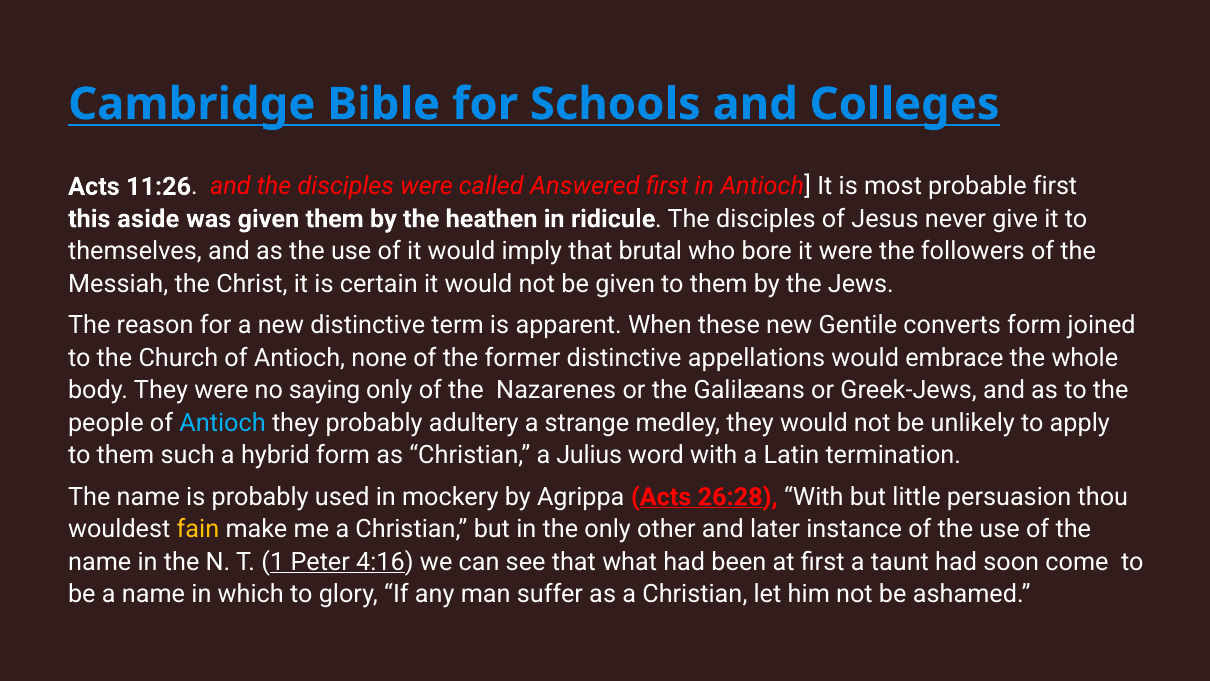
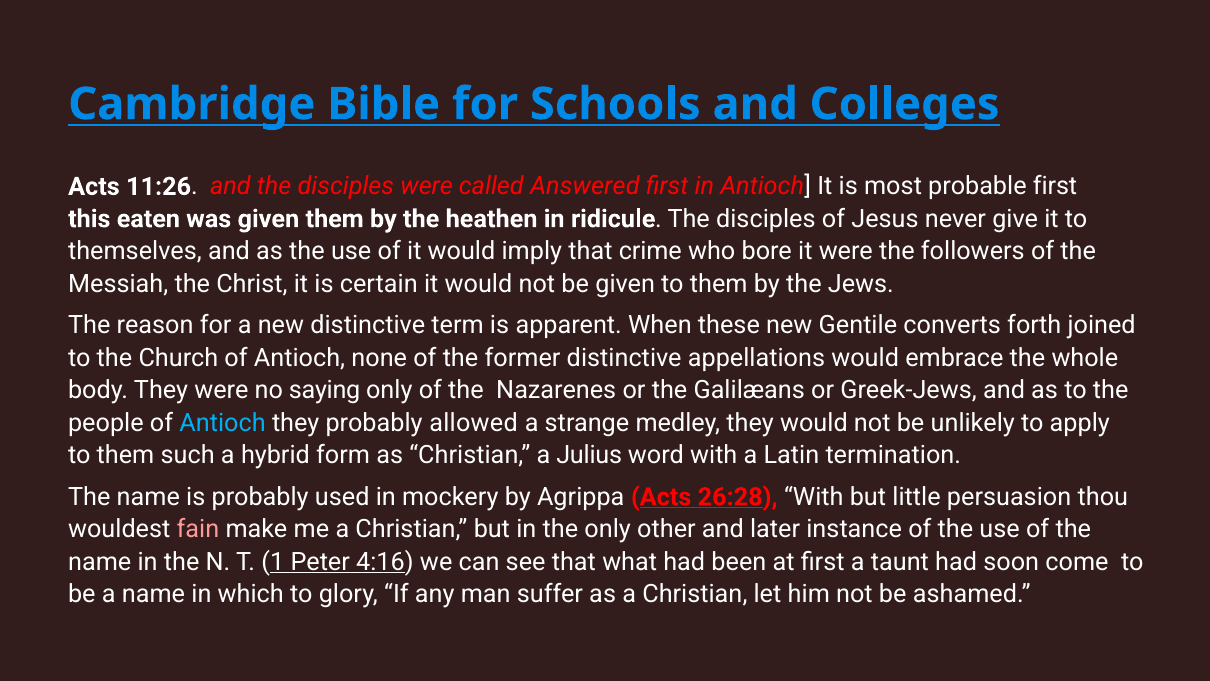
aside: aside -> eaten
brutal: brutal -> crime
converts form: form -> forth
adultery: adultery -> allowed
fain colour: yellow -> pink
